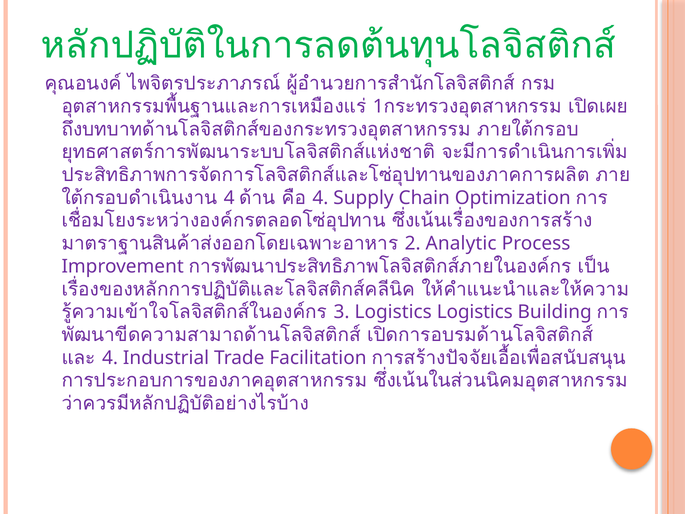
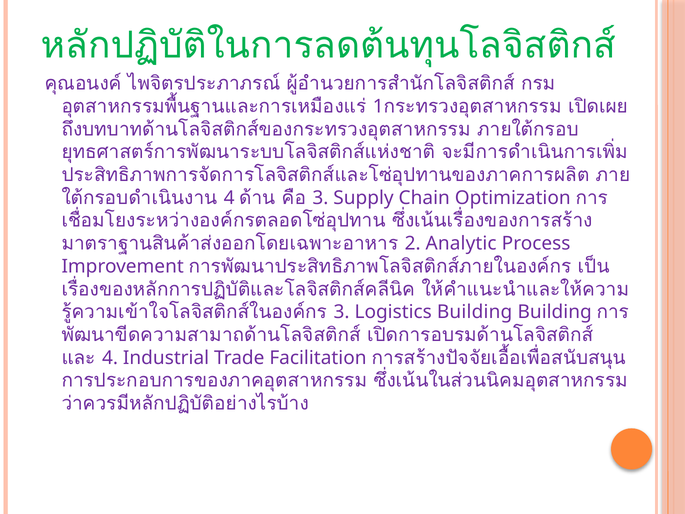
4 at (320, 198): 4 -> 3
Logistics Logistics: Logistics -> Building
